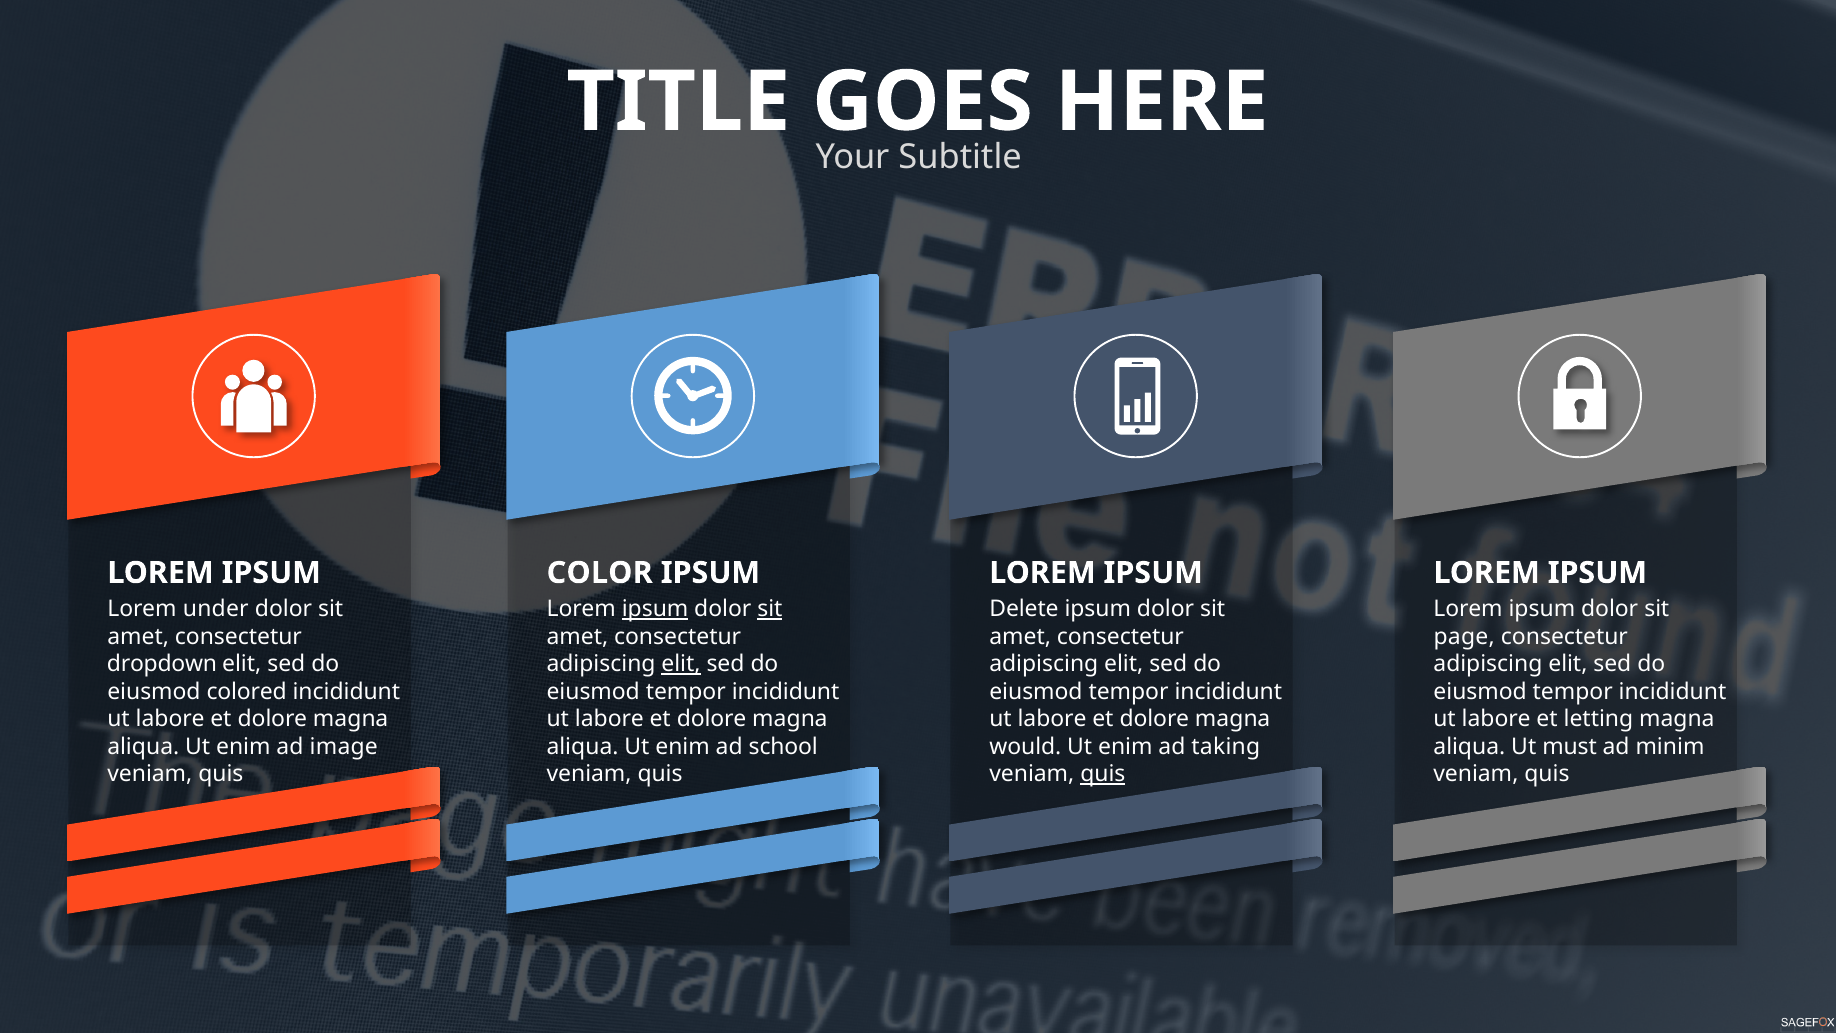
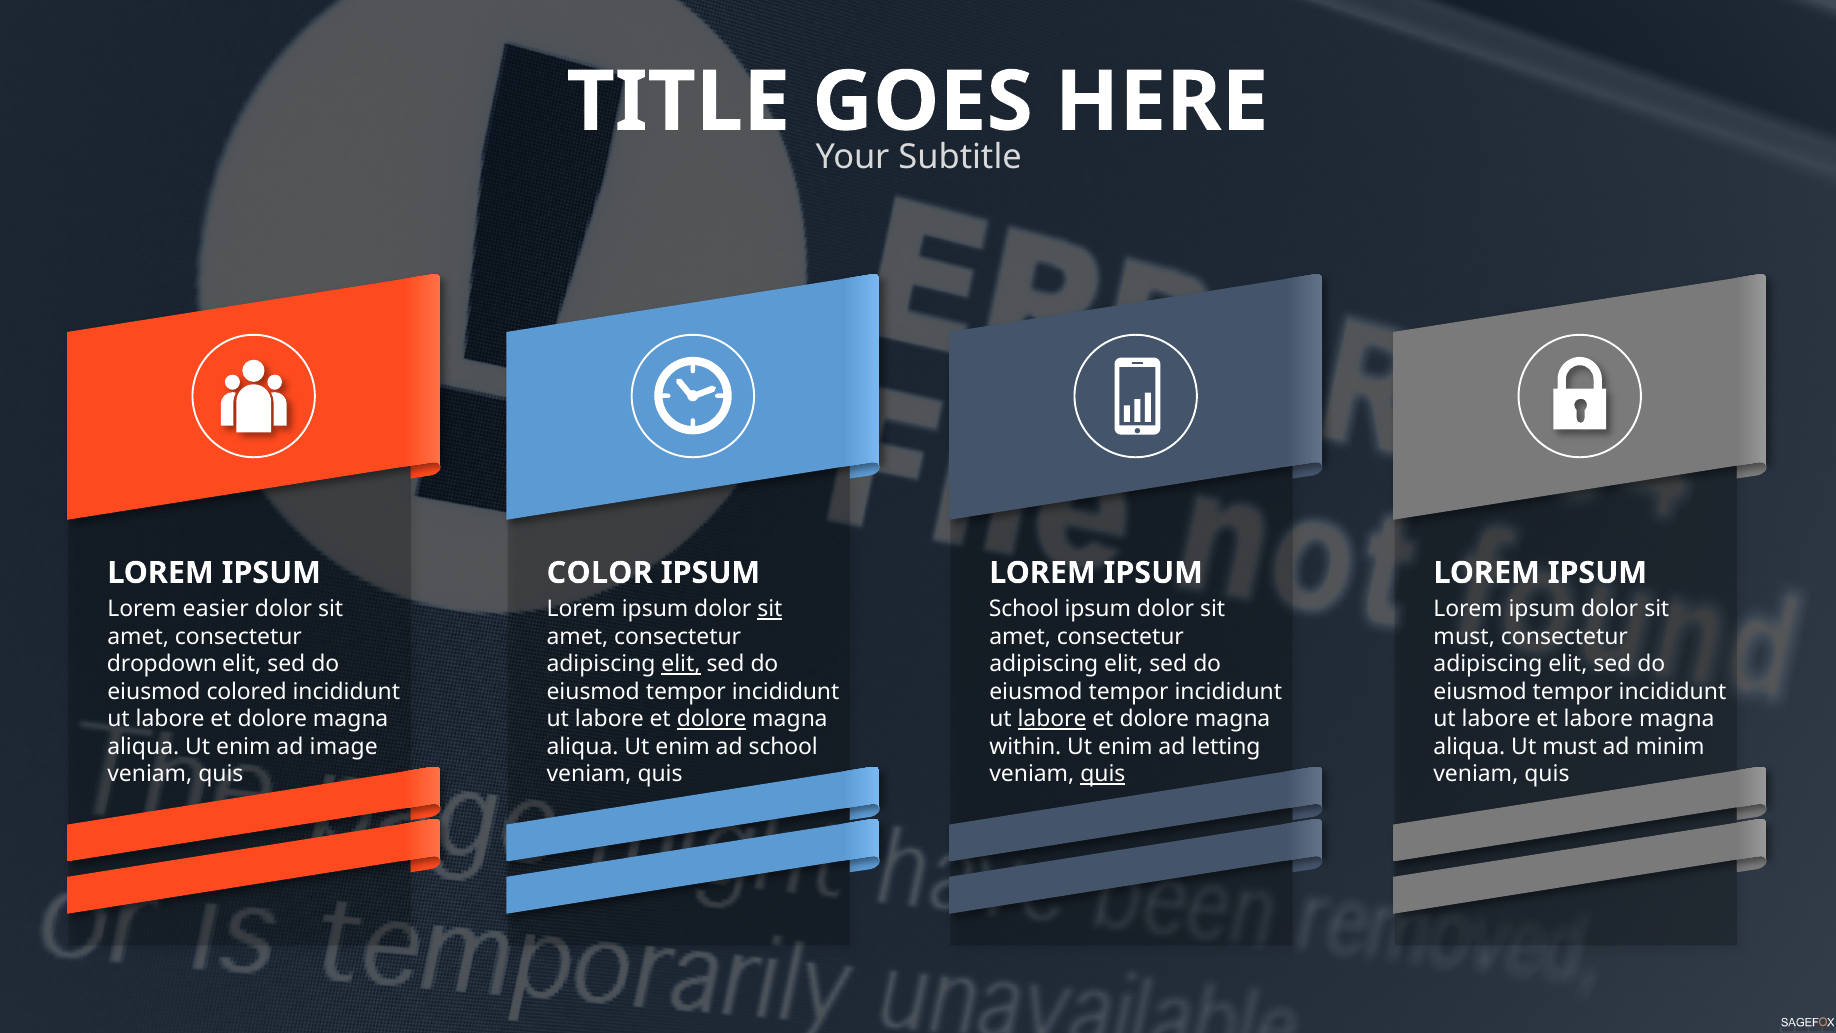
under: under -> easier
ipsum at (655, 609) underline: present -> none
Delete at (1024, 609): Delete -> School
page at (1464, 636): page -> must
dolore at (712, 719) underline: none -> present
labore at (1052, 719) underline: none -> present
et letting: letting -> labore
would: would -> within
taking: taking -> letting
